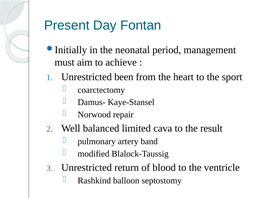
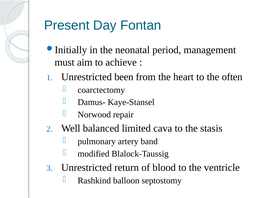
sport: sport -> often
result: result -> stasis
